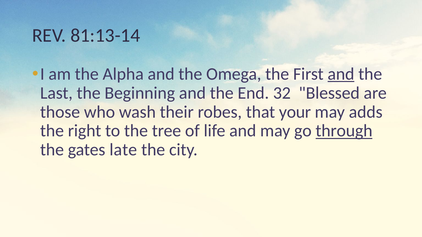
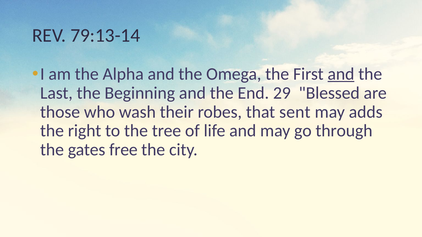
81:13-14: 81:13-14 -> 79:13-14
32: 32 -> 29
your: your -> sent
through underline: present -> none
late: late -> free
